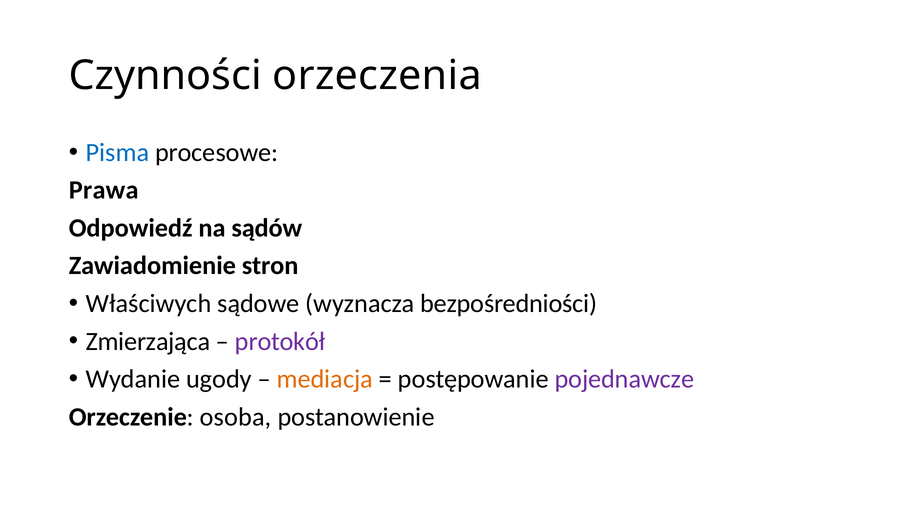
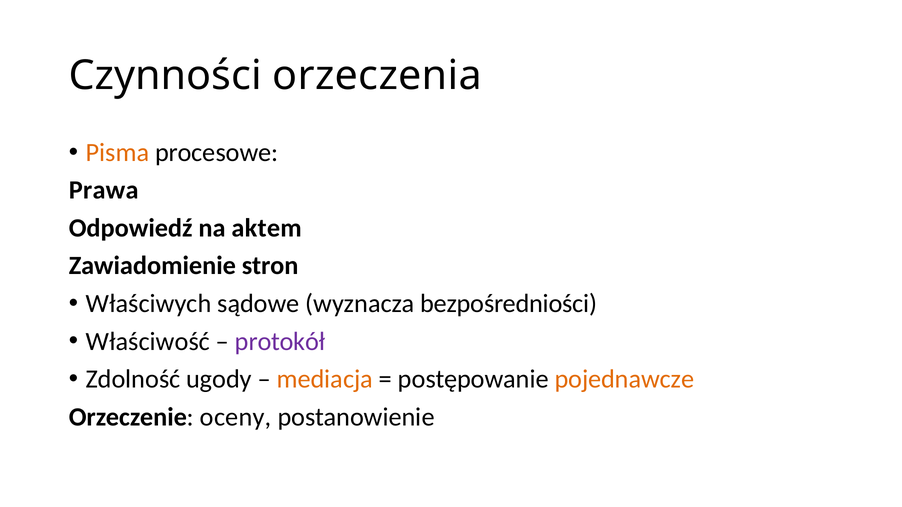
Pisma colour: blue -> orange
sądów: sądów -> aktem
Zmierzająca: Zmierzająca -> Właściwość
Wydanie: Wydanie -> Zdolność
pojednawcze colour: purple -> orange
osoba: osoba -> oceny
